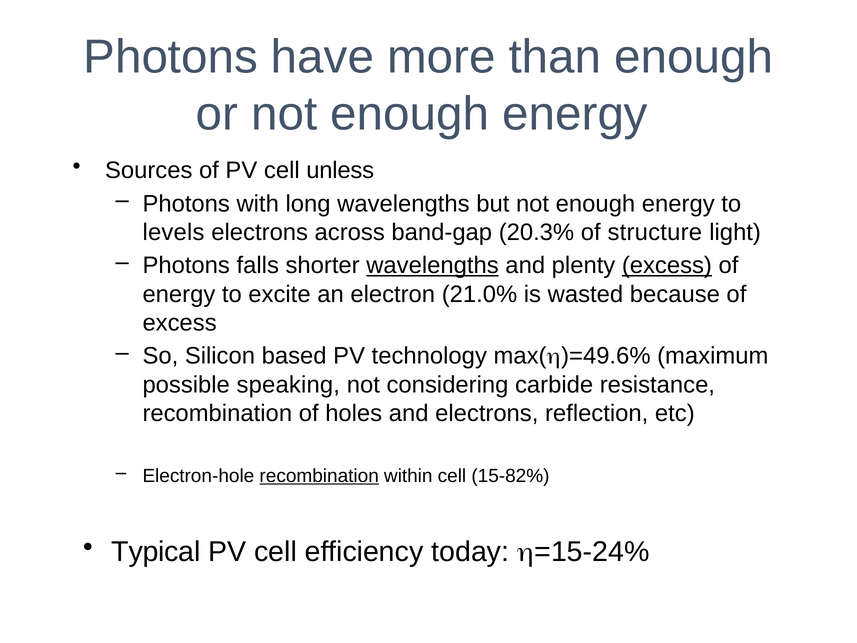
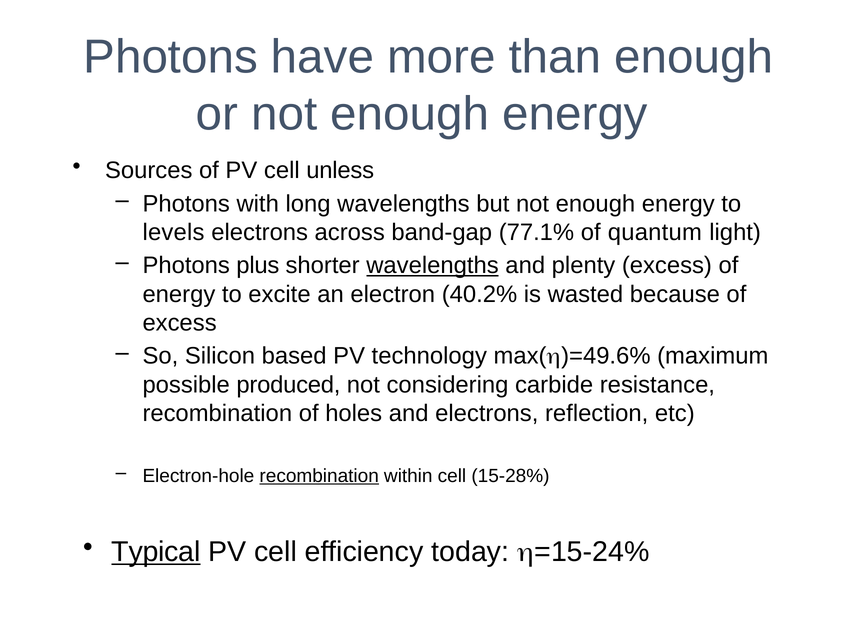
20.3%: 20.3% -> 77.1%
structure: structure -> quantum
falls: falls -> plus
excess at (667, 266) underline: present -> none
21.0%: 21.0% -> 40.2%
speaking: speaking -> produced
15-82%: 15-82% -> 15-28%
Typical underline: none -> present
